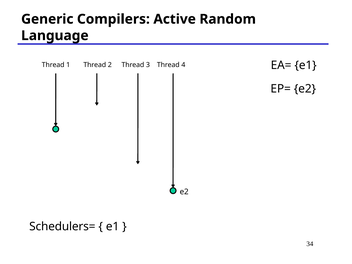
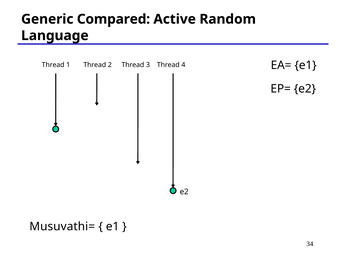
Compilers: Compilers -> Compared
Schedulers=: Schedulers= -> Musuvathi=
